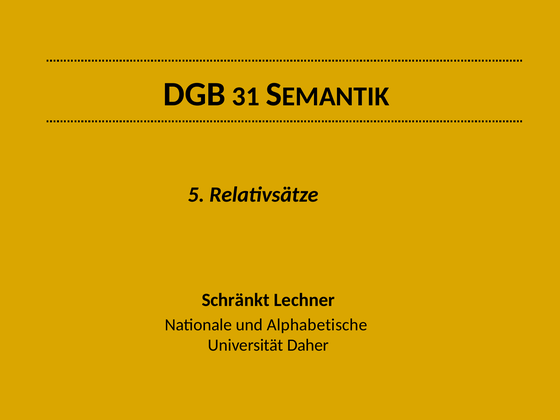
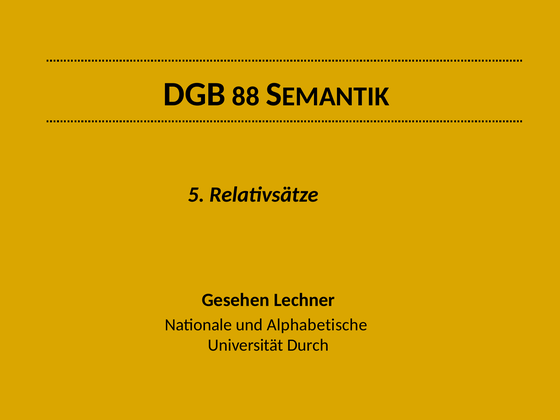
31: 31 -> 88
Schränkt: Schränkt -> Gesehen
Daher: Daher -> Durch
